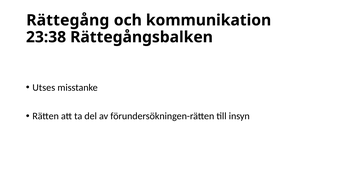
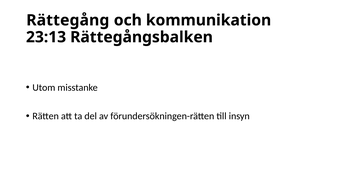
23:38: 23:38 -> 23:13
Utses: Utses -> Utom
